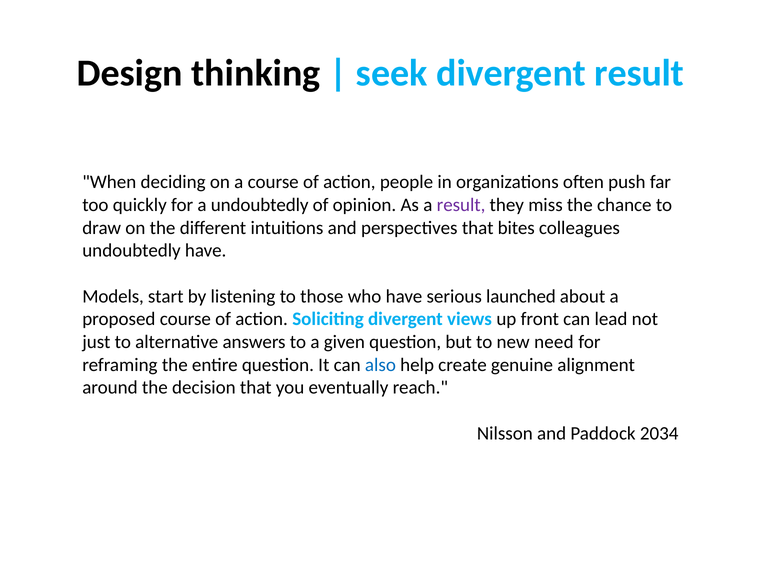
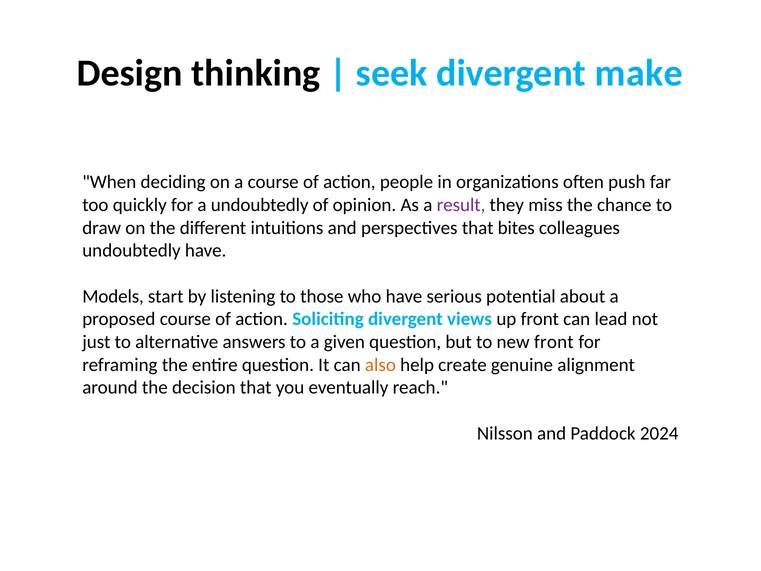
divergent result: result -> make
launched: launched -> potential
new need: need -> front
also colour: blue -> orange
2034: 2034 -> 2024
